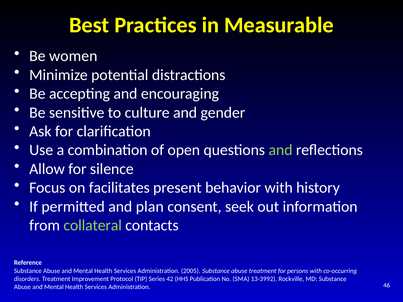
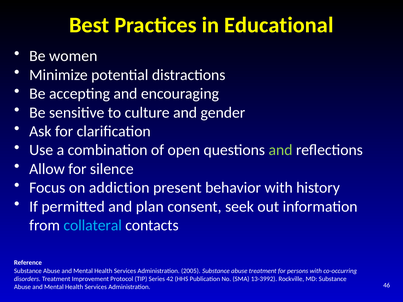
Measurable: Measurable -> Educational
facilitates: facilitates -> addiction
collateral colour: light green -> light blue
